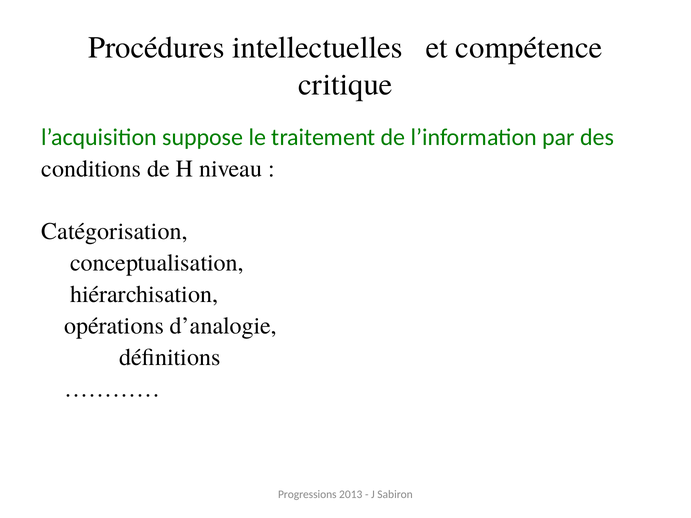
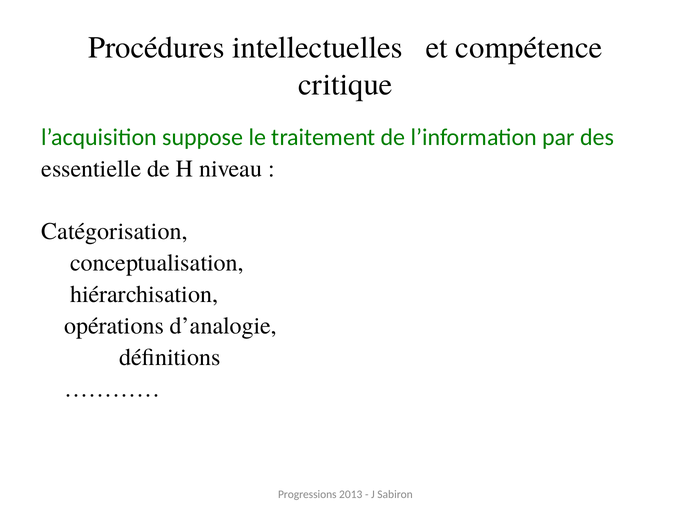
conditions: conditions -> essentielle
